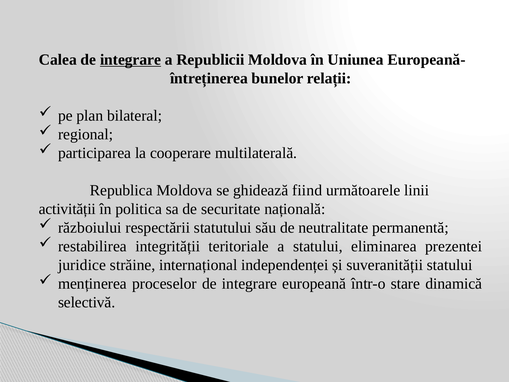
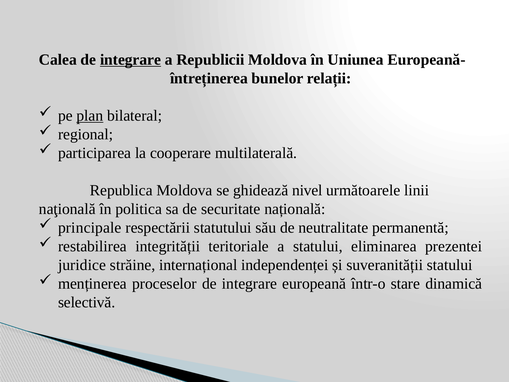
plan underline: none -> present
fiind: fiind -> nivel
activității: activității -> naţională
războiului: războiului -> principale
